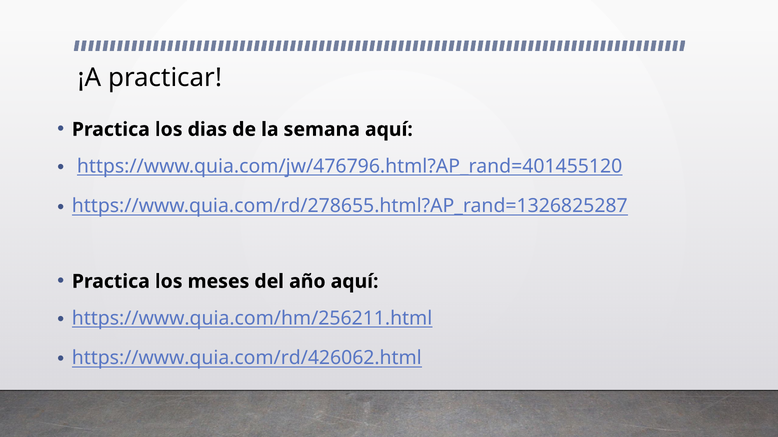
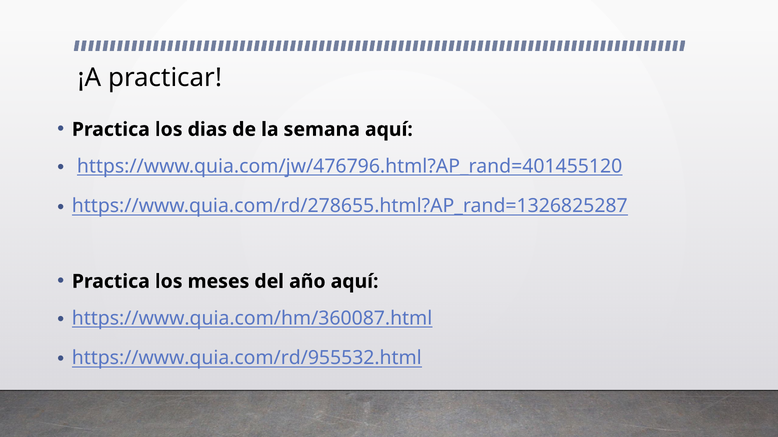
https://www.quia.com/hm/256211.html: https://www.quia.com/hm/256211.html -> https://www.quia.com/hm/360087.html
https://www.quia.com/rd/426062.html: https://www.quia.com/rd/426062.html -> https://www.quia.com/rd/955532.html
